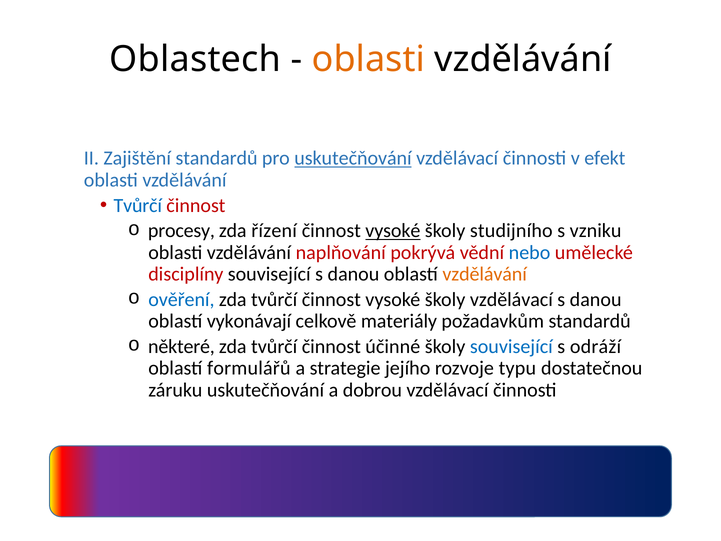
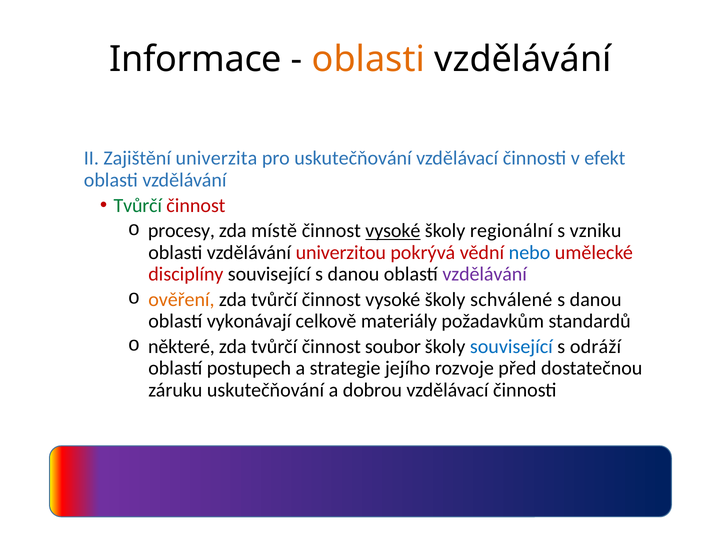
Oblastech: Oblastech -> Informace
Zajištění standardů: standardů -> univerzita
uskutečňování at (353, 158) underline: present -> none
Tvůrčí at (138, 205) colour: blue -> green
řízení: řízení -> místě
studijního: studijního -> regionální
naplňování: naplňování -> univerzitou
vzdělávání at (485, 274) colour: orange -> purple
ověření colour: blue -> orange
školy vzdělávací: vzdělávací -> schválené
účinné: účinné -> soubor
formulářů: formulářů -> postupech
typu: typu -> před
